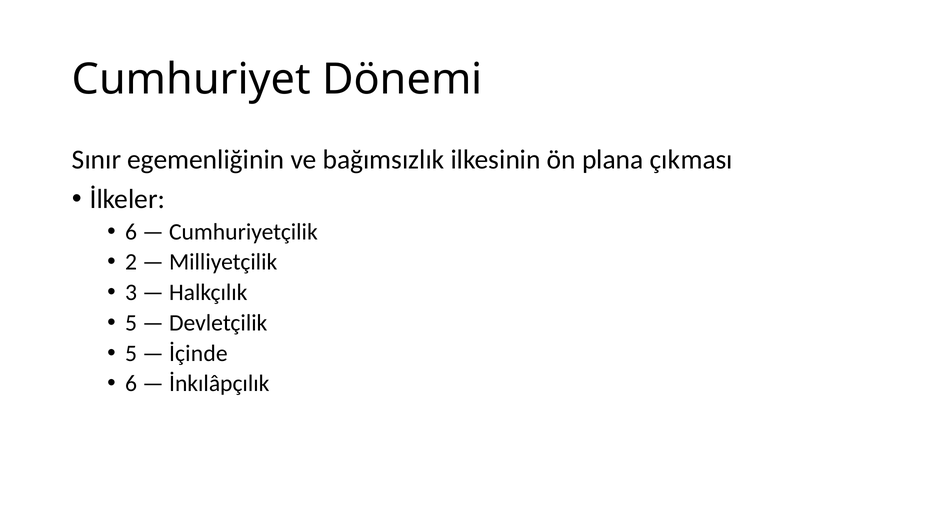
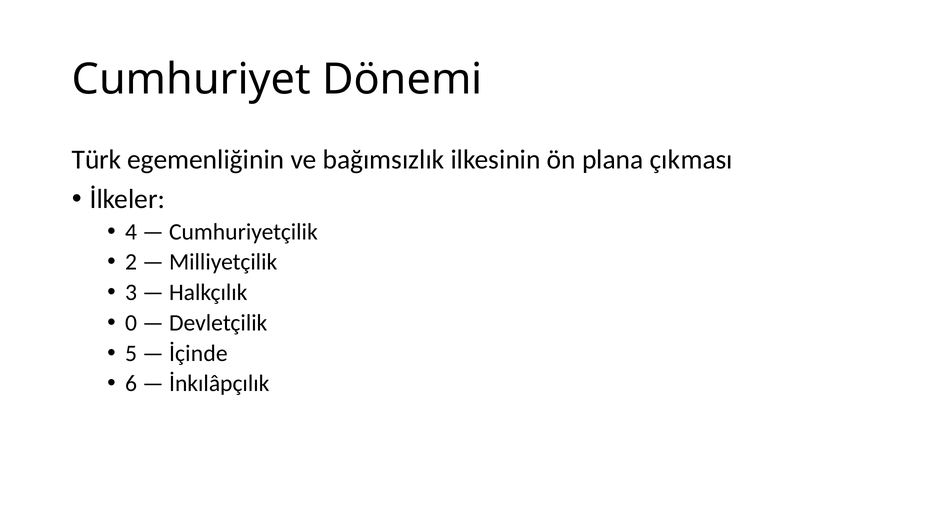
Sınır: Sınır -> Türk
6 at (131, 232): 6 -> 4
5 at (131, 323): 5 -> 0
